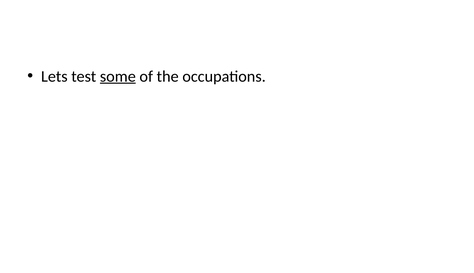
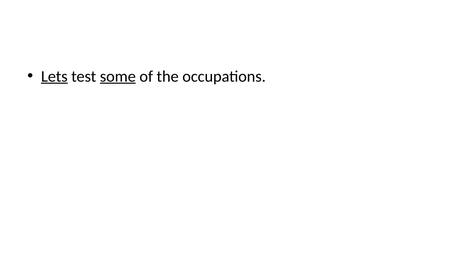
Lets underline: none -> present
